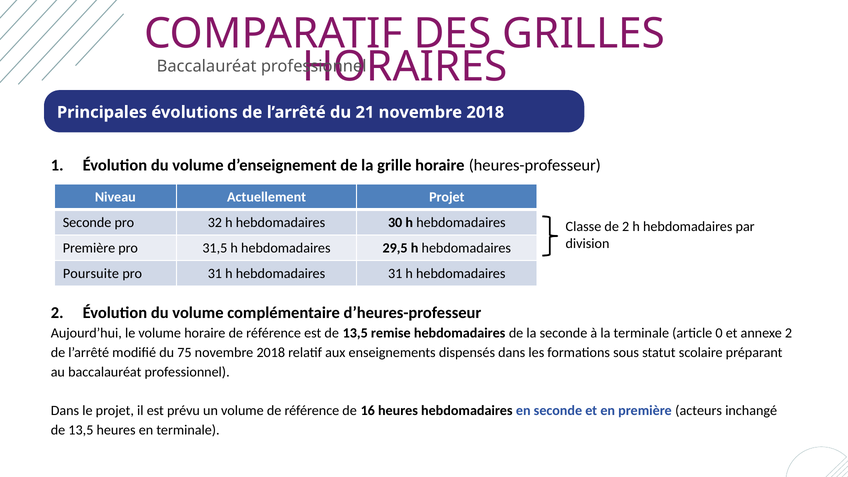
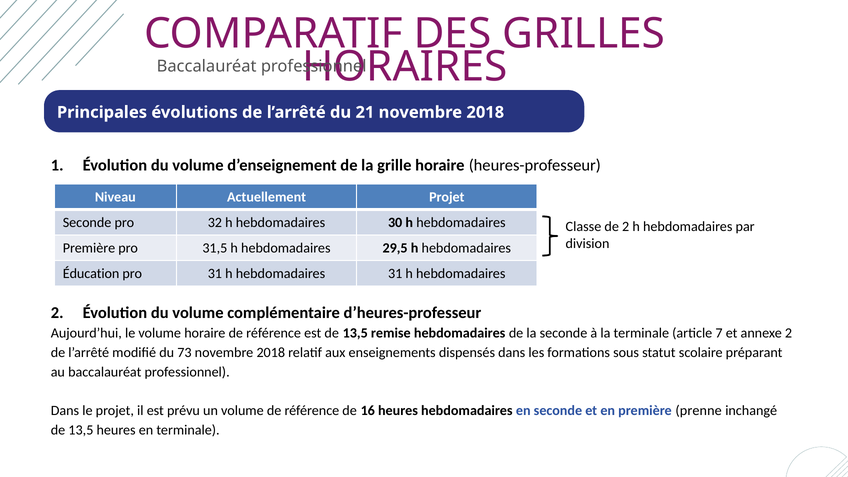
Poursuite: Poursuite -> Éducation
0: 0 -> 7
75: 75 -> 73
acteurs: acteurs -> prenne
